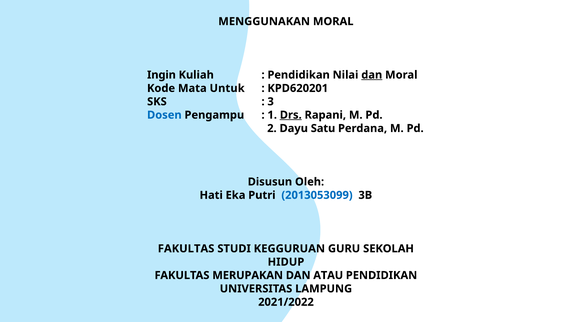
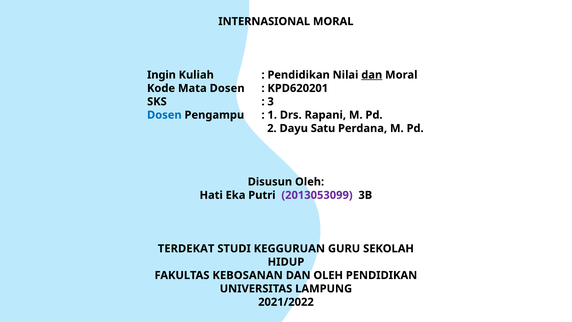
MENGGUNAKAN: MENGGUNAKAN -> INTERNASIONAL
Mata Untuk: Untuk -> Dosen
Drs underline: present -> none
2013053099 colour: blue -> purple
FAKULTAS at (186, 248): FAKULTAS -> TERDEKAT
MERUPAKAN: MERUPAKAN -> KEBOSANAN
DAN ATAU: ATAU -> OLEH
